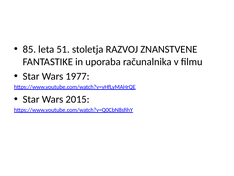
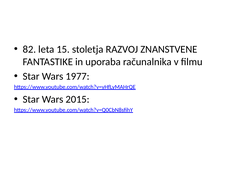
85: 85 -> 82
51: 51 -> 15
